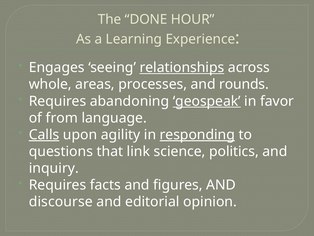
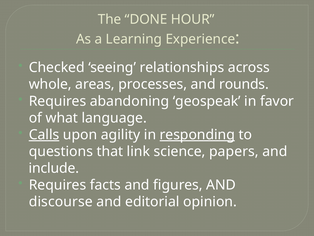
Engages: Engages -> Checked
relationships underline: present -> none
geospeak underline: present -> none
from: from -> what
politics: politics -> papers
inquiry: inquiry -> include
